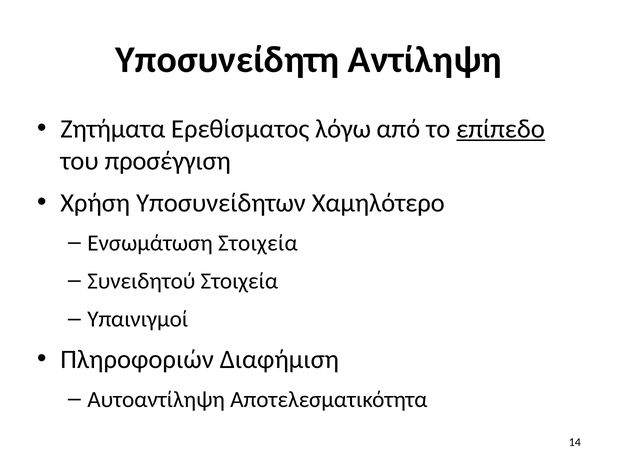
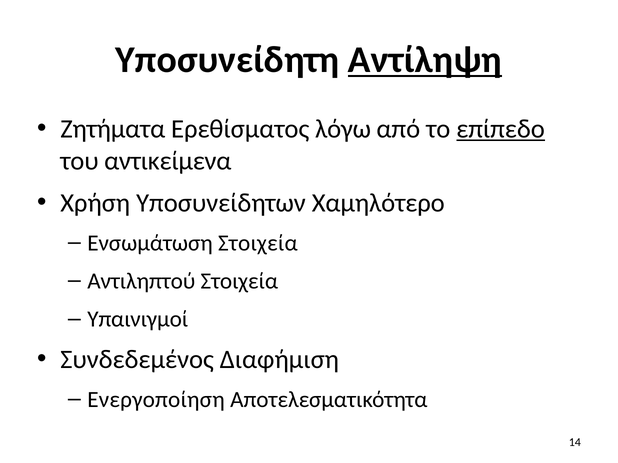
Αντίληψη underline: none -> present
προσέγγιση: προσέγγιση -> αντικείμενα
Συνειδητού: Συνειδητού -> Αντιληπτού
Πληροφοριών: Πληροφοριών -> Συνδεδεμένος
Αυτοαντίληψη: Αυτοαντίληψη -> Ενεργοποίηση
